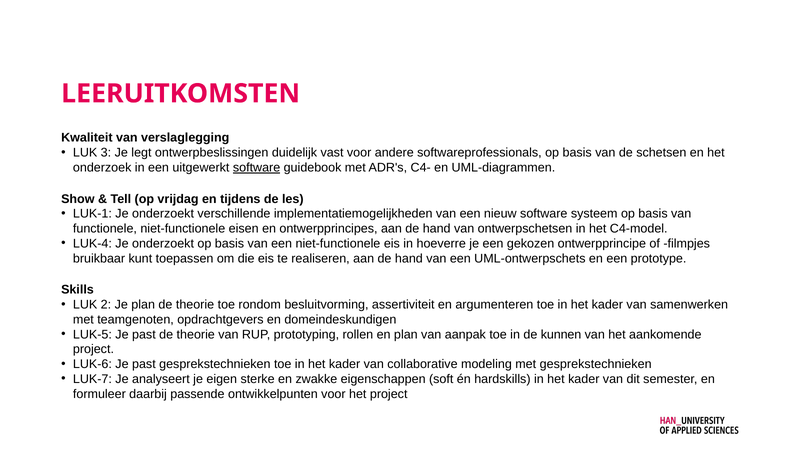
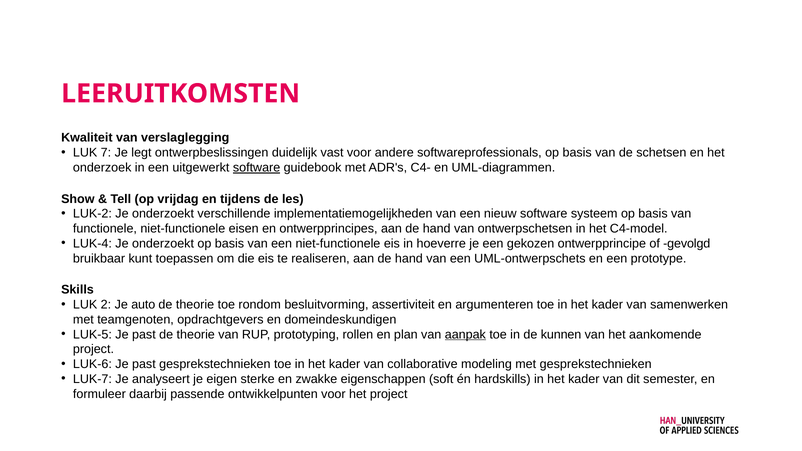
3: 3 -> 7
LUK-1: LUK-1 -> LUK-2
filmpjes: filmpjes -> gevolgd
Je plan: plan -> auto
aanpak underline: none -> present
